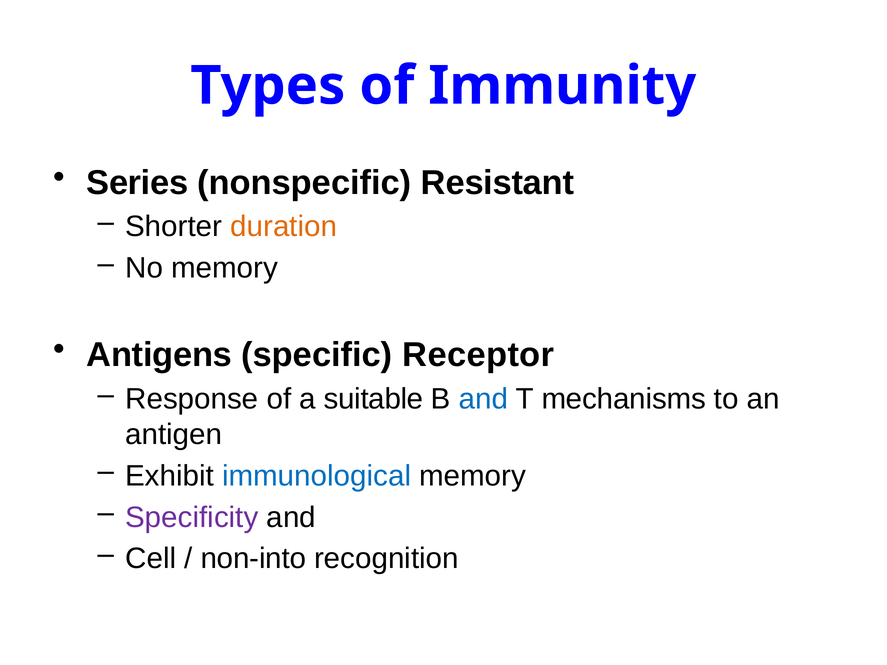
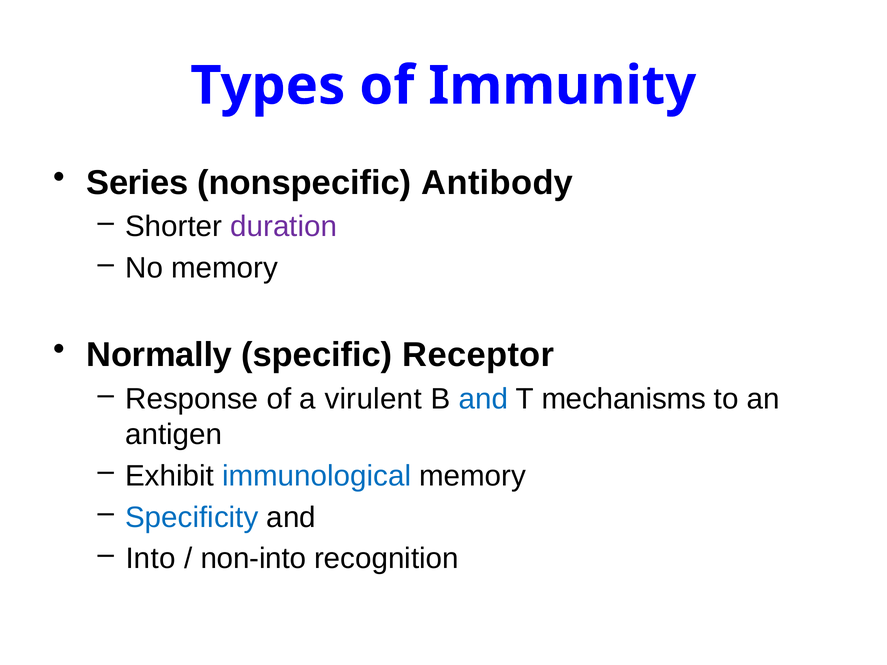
Resistant: Resistant -> Antibody
duration colour: orange -> purple
Antigens: Antigens -> Normally
suitable: suitable -> virulent
Specificity colour: purple -> blue
Cell: Cell -> Into
